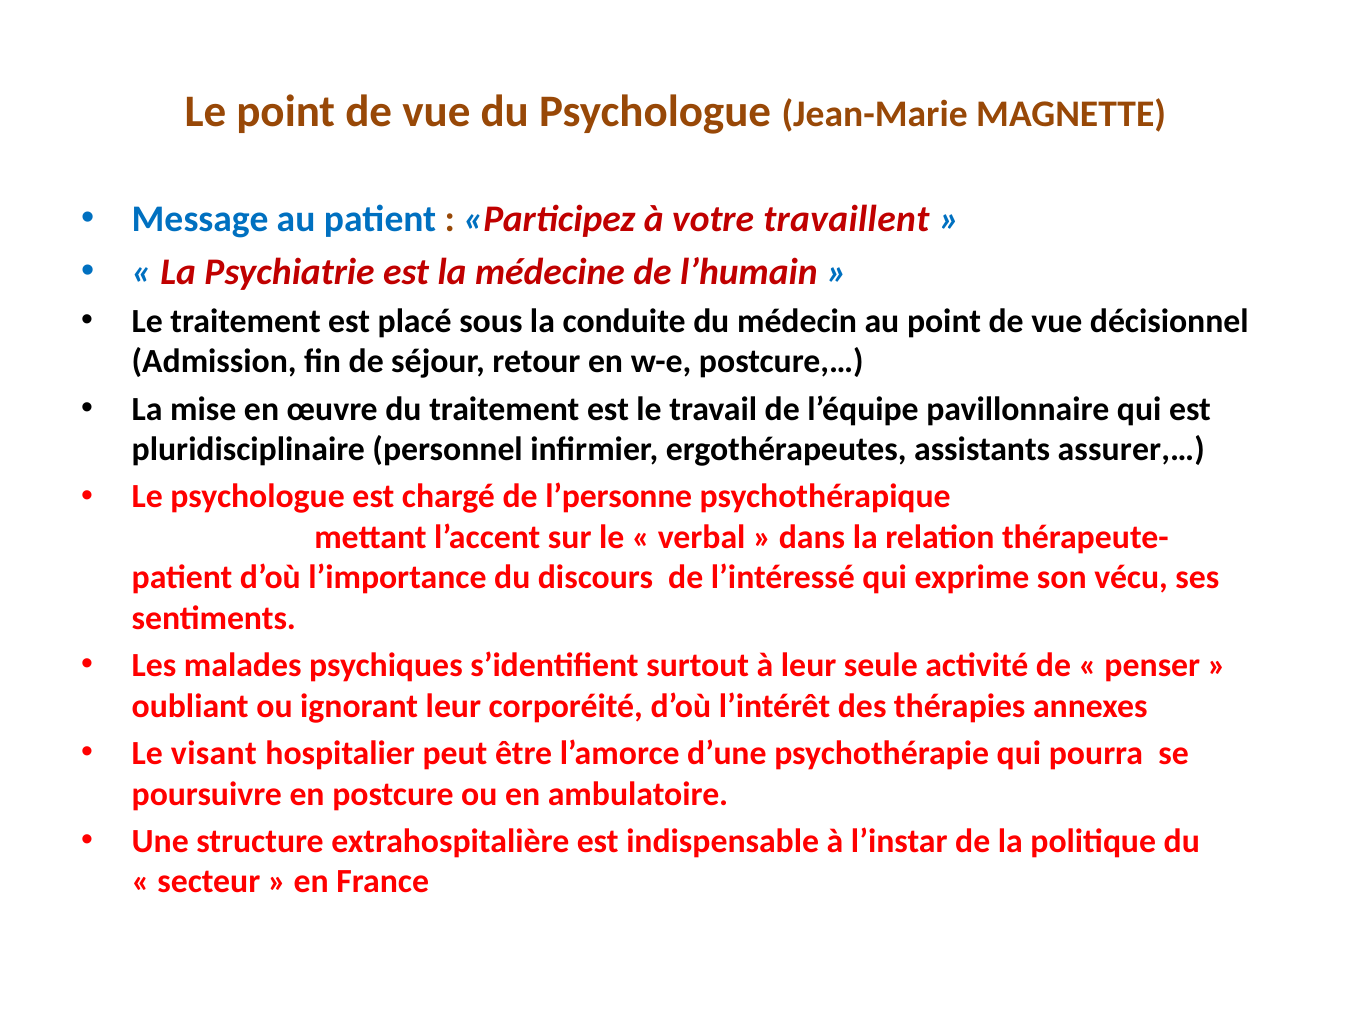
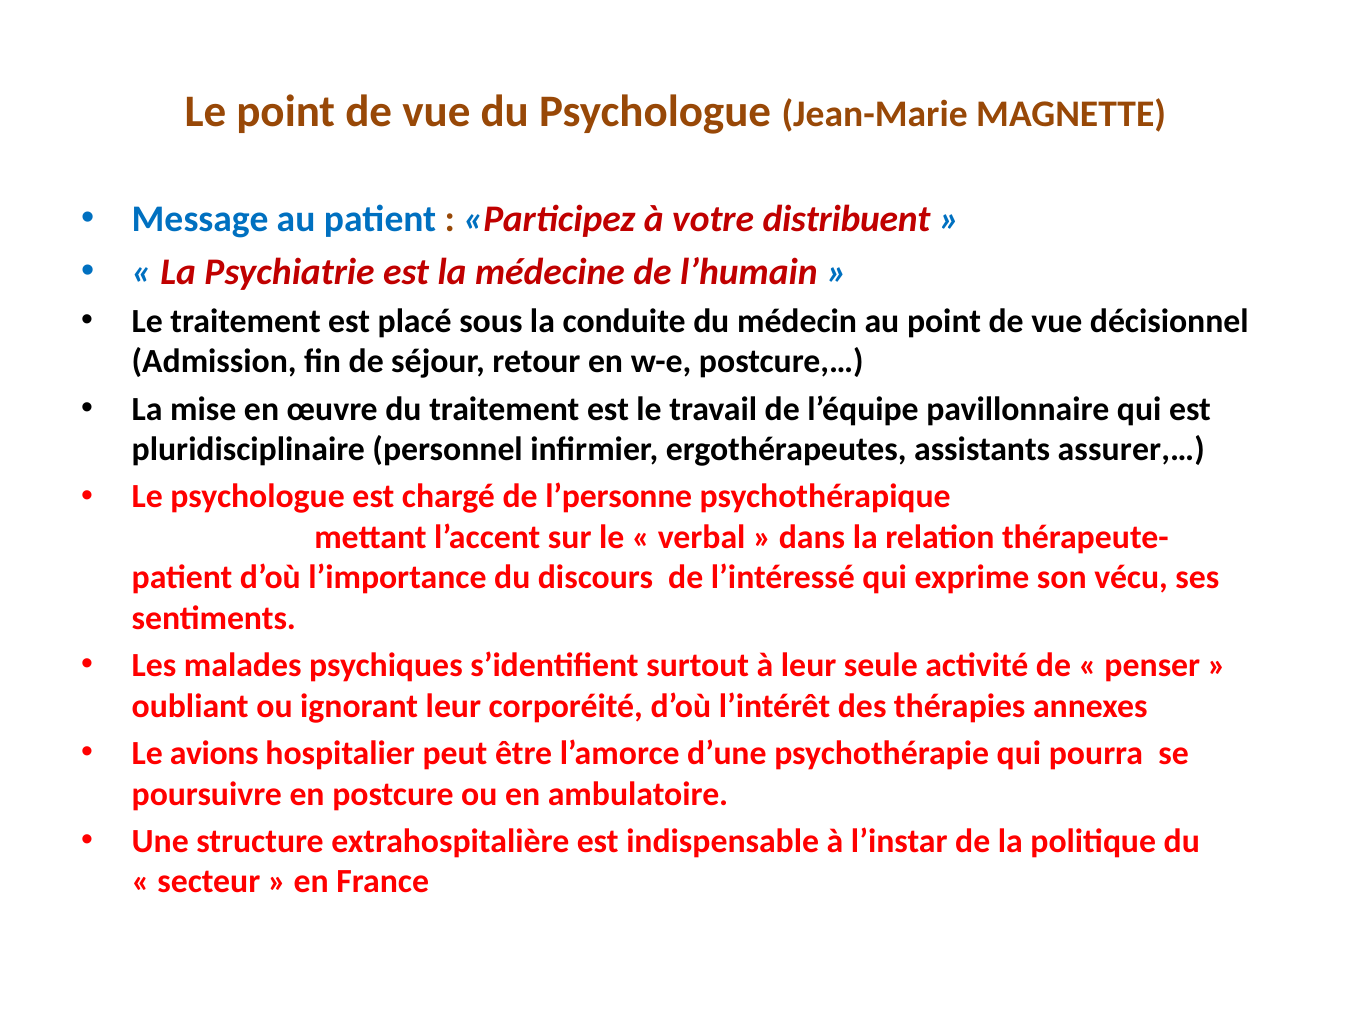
travaillent: travaillent -> distribuent
visant: visant -> avions
